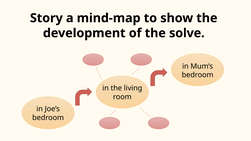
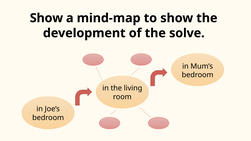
Story at (46, 18): Story -> Show
